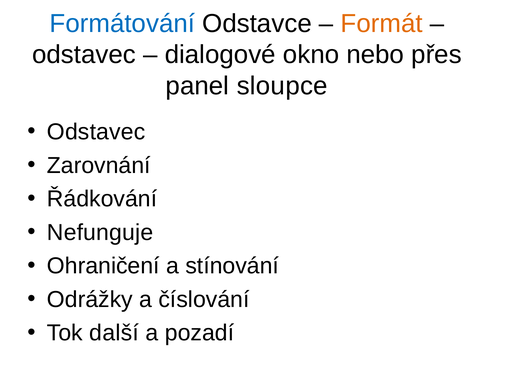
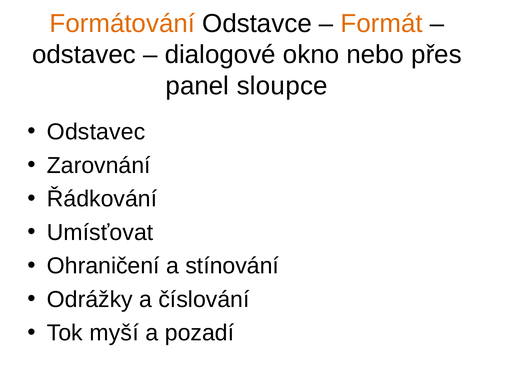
Formátování colour: blue -> orange
Nefunguje: Nefunguje -> Umísťovat
další: další -> myší
